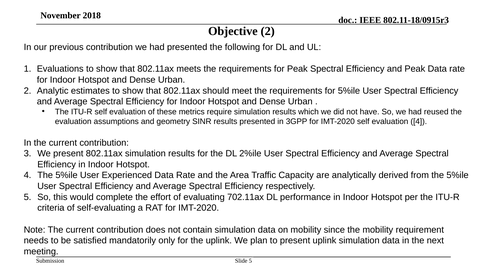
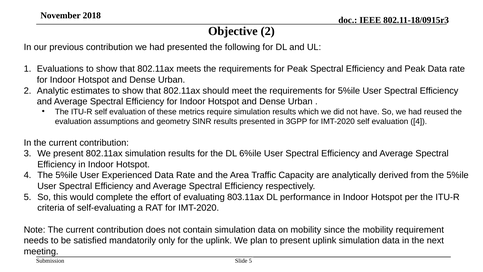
2%ile: 2%ile -> 6%ile
702.11ax: 702.11ax -> 803.11ax
